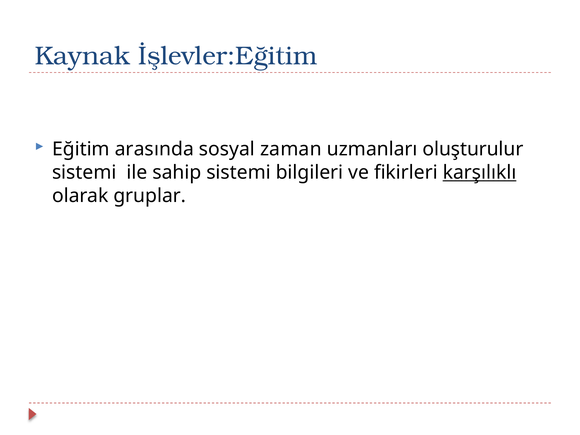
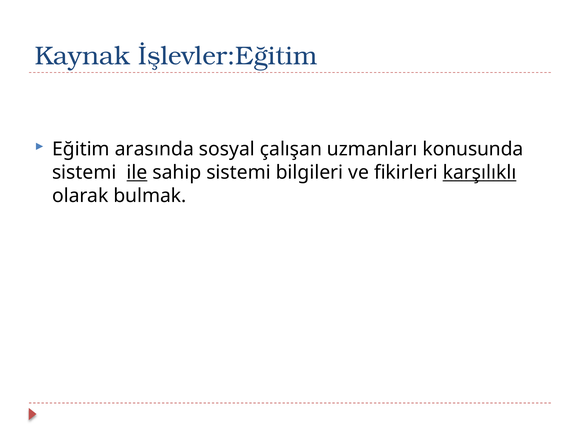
zaman: zaman -> çalışan
oluşturulur: oluşturulur -> konusunda
ile underline: none -> present
gruplar: gruplar -> bulmak
